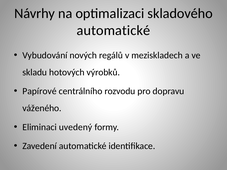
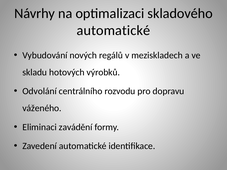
Papírové: Papírové -> Odvolání
uvedený: uvedený -> zavádění
